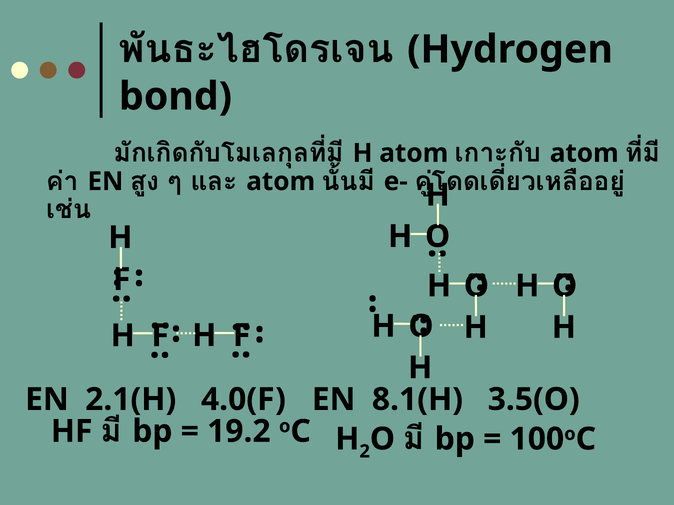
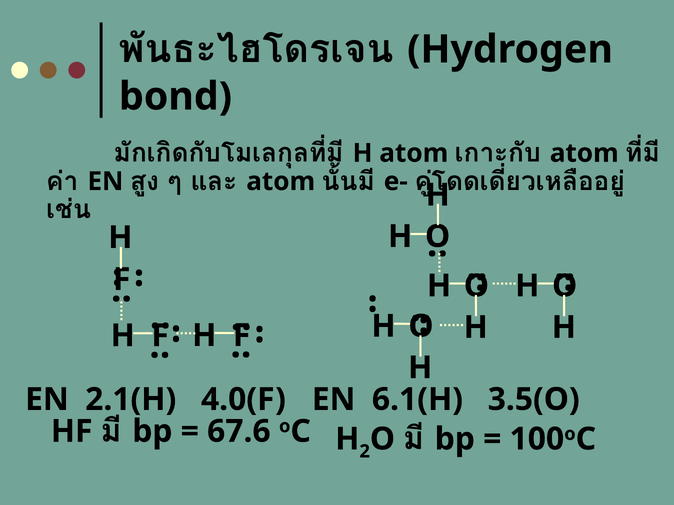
8.1(H: 8.1(H -> 6.1(H
19.2: 19.2 -> 67.6
